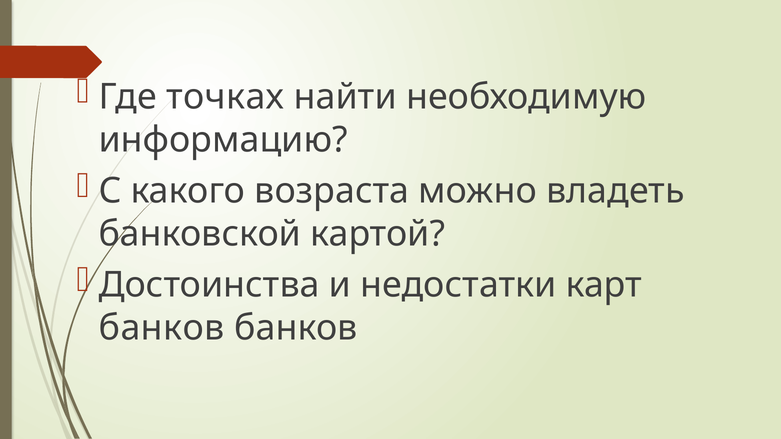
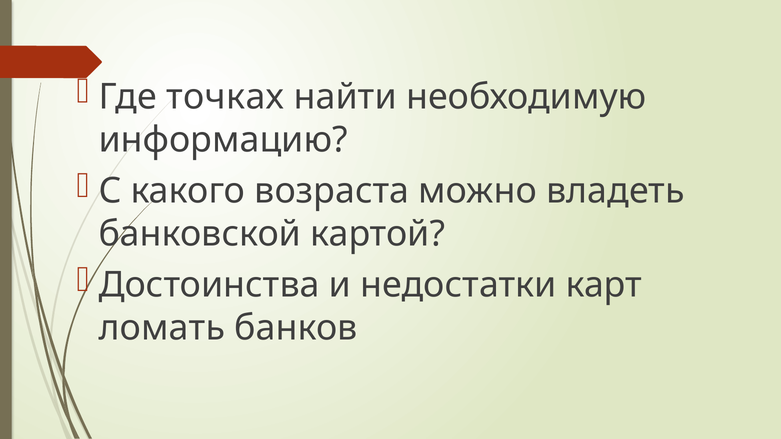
банков at (162, 328): банков -> ломать
